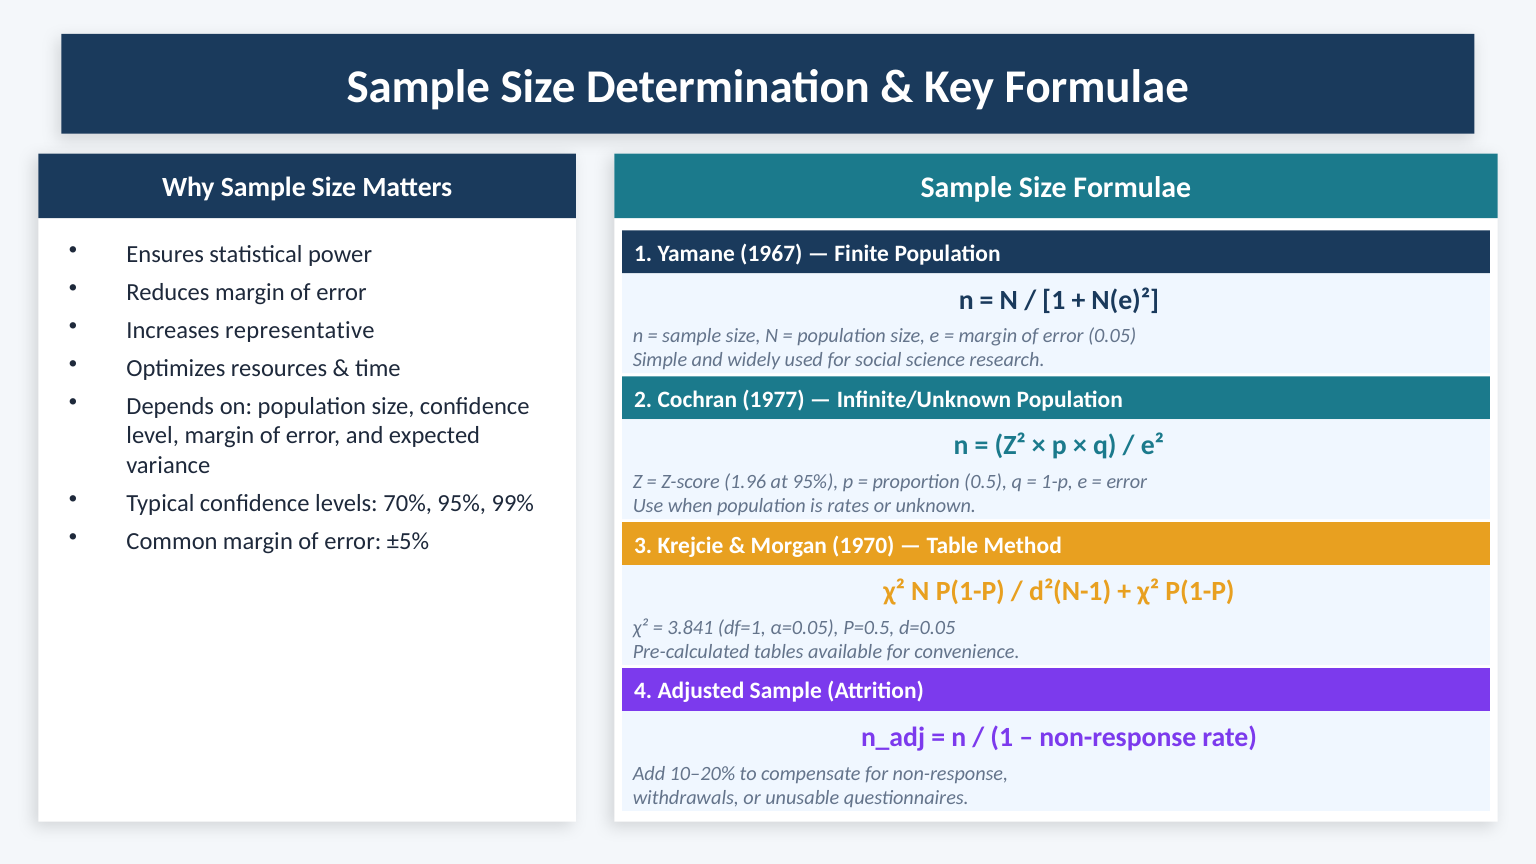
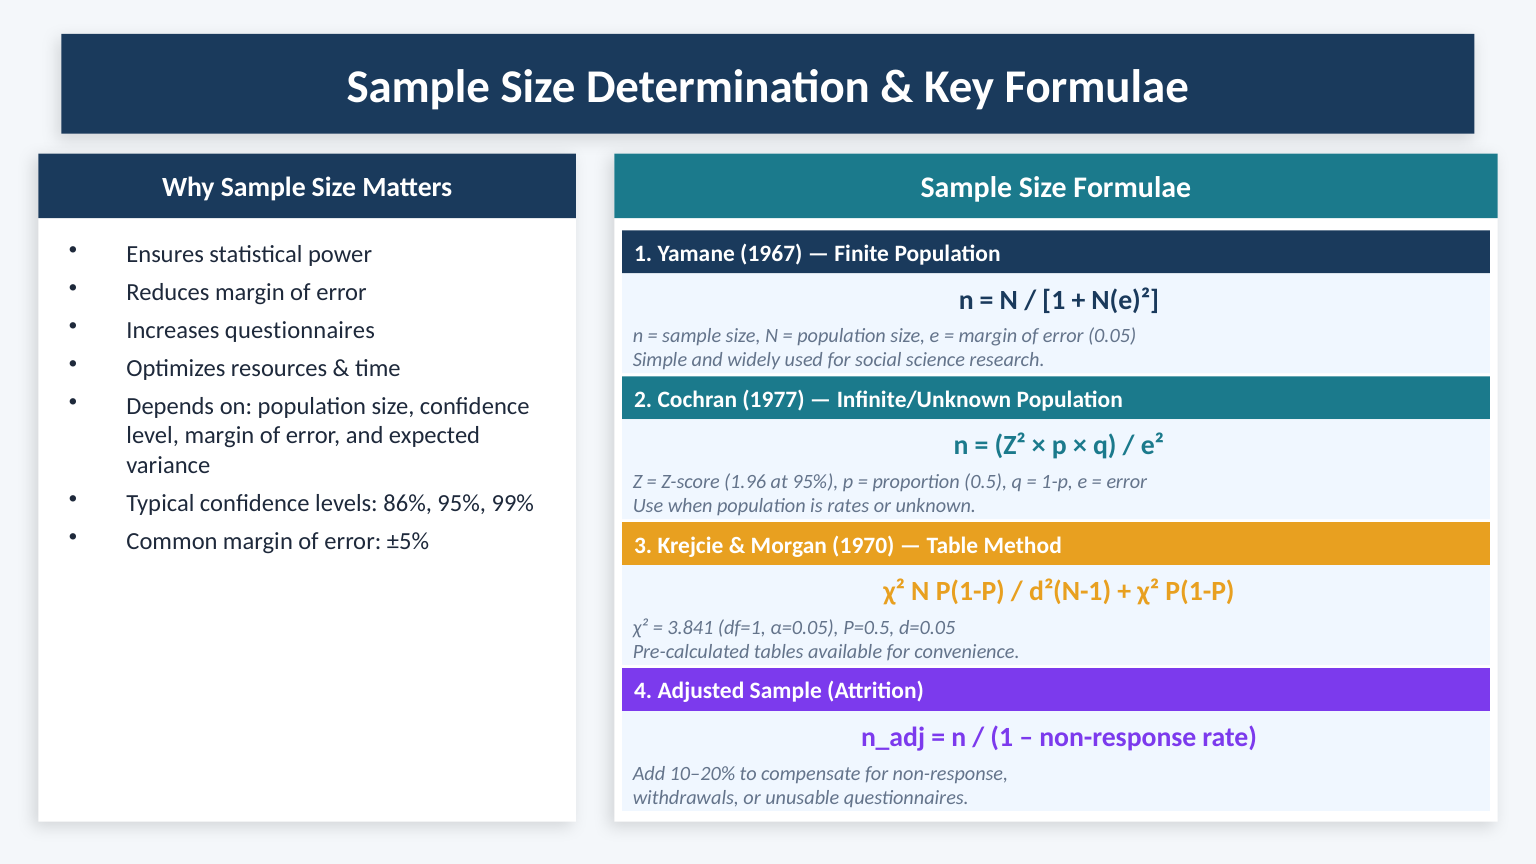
Increases representative: representative -> questionnaires
70%: 70% -> 86%
